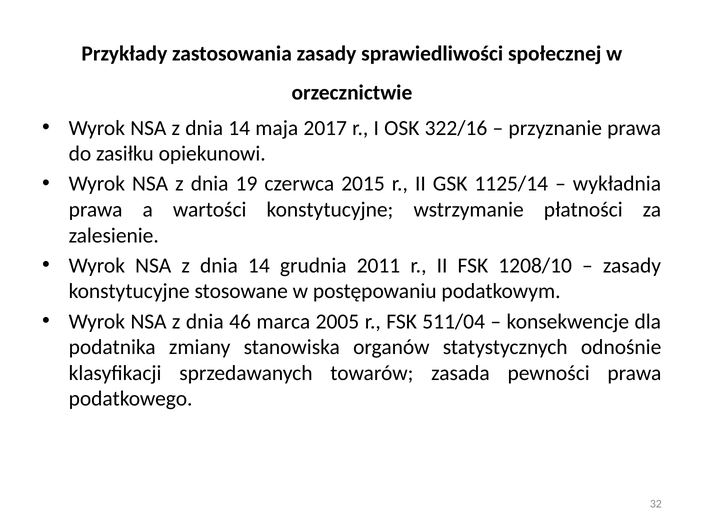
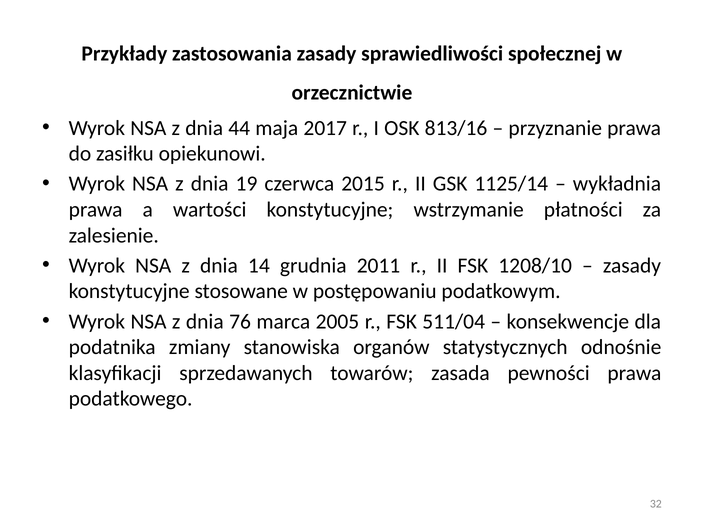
14 at (239, 128): 14 -> 44
322/16: 322/16 -> 813/16
46: 46 -> 76
